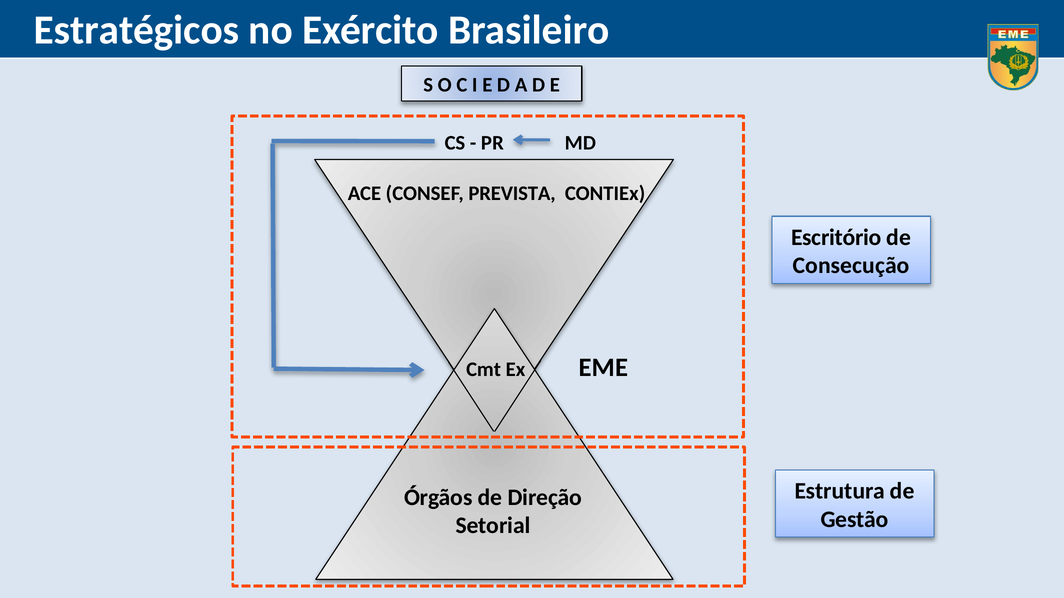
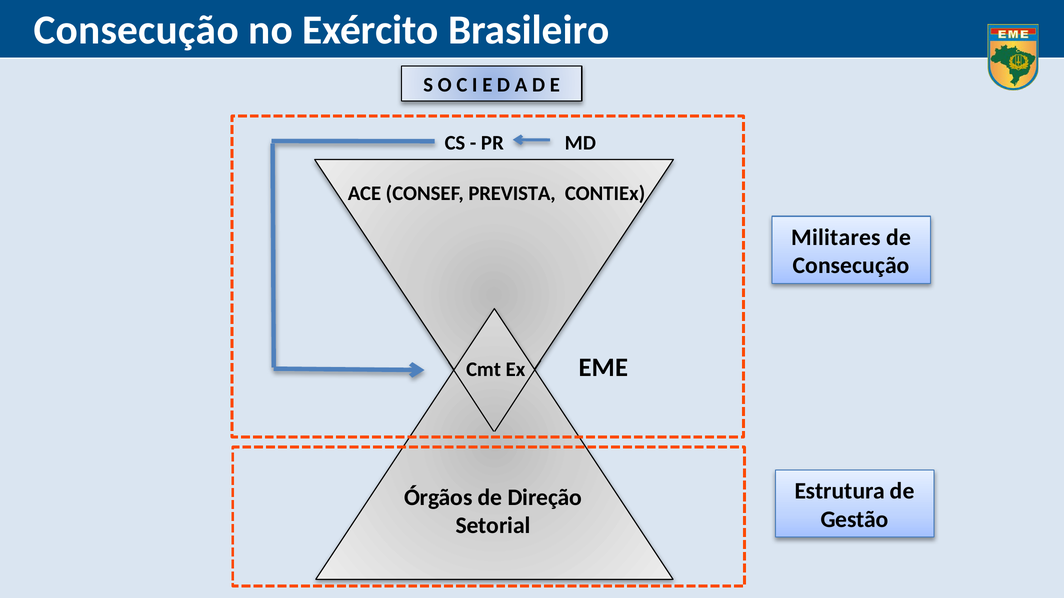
Estratégicos at (136, 30): Estratégicos -> Consecução
Escritório: Escritório -> Militares
